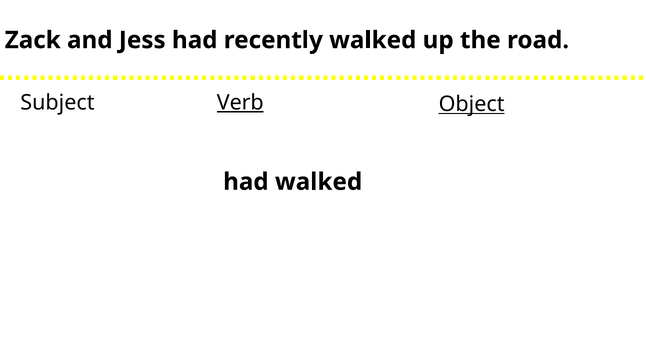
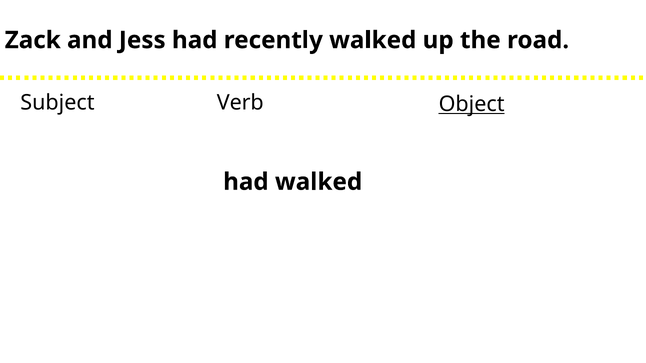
Verb underline: present -> none
